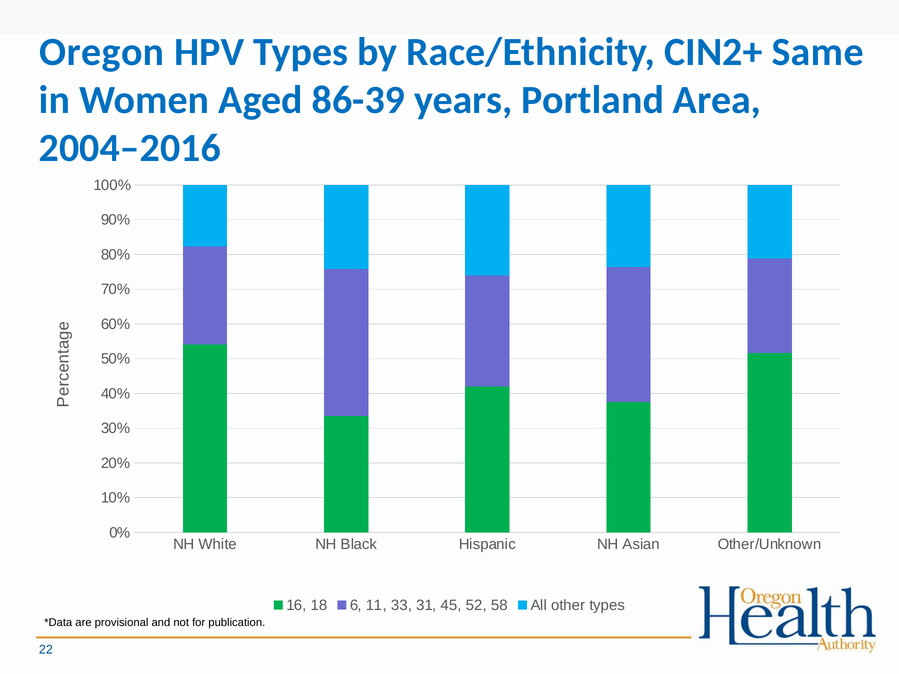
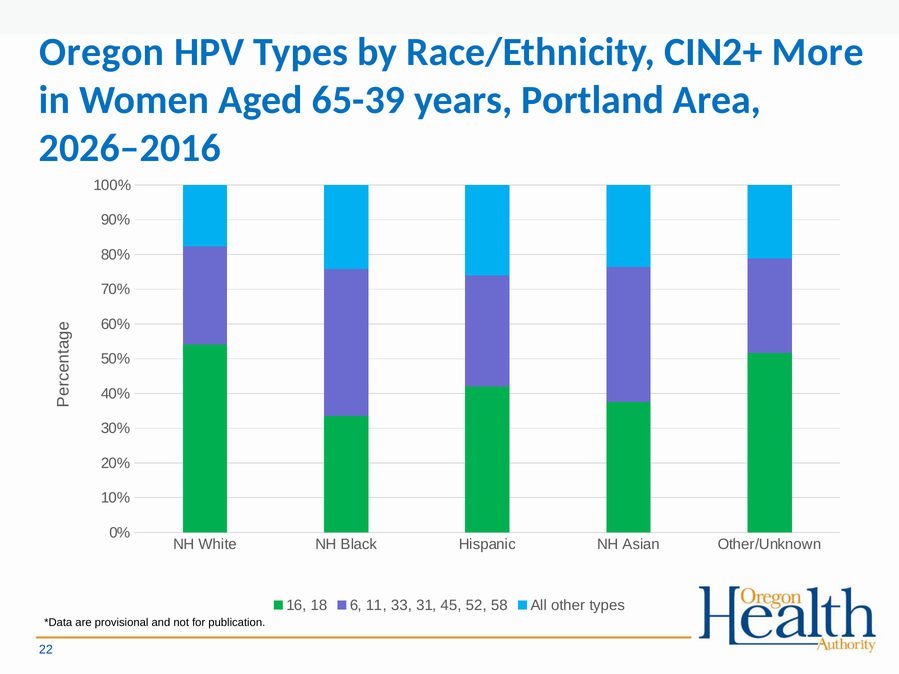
Same: Same -> More
86-39: 86-39 -> 65-39
2004–2016: 2004–2016 -> 2026–2016
